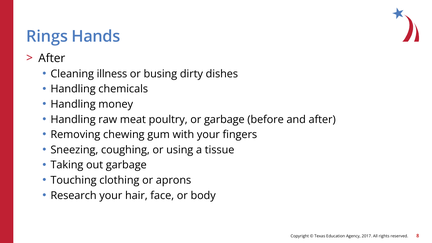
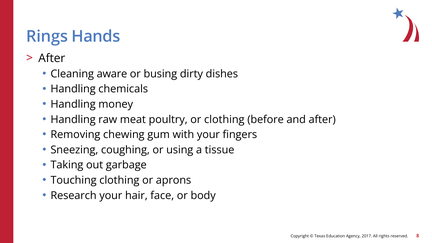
illness: illness -> aware
or garbage: garbage -> clothing
